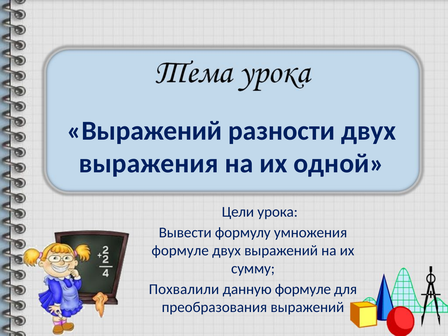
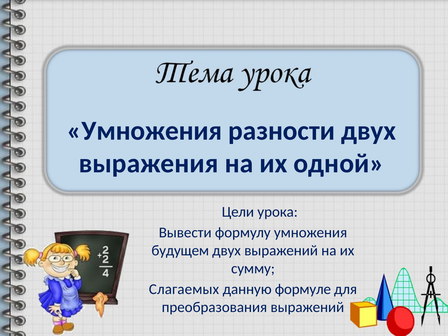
Выражений at (145, 131): Выражений -> Умножения
формуле at (180, 251): формуле -> будущем
Похвалили: Похвалили -> Слагаемых
